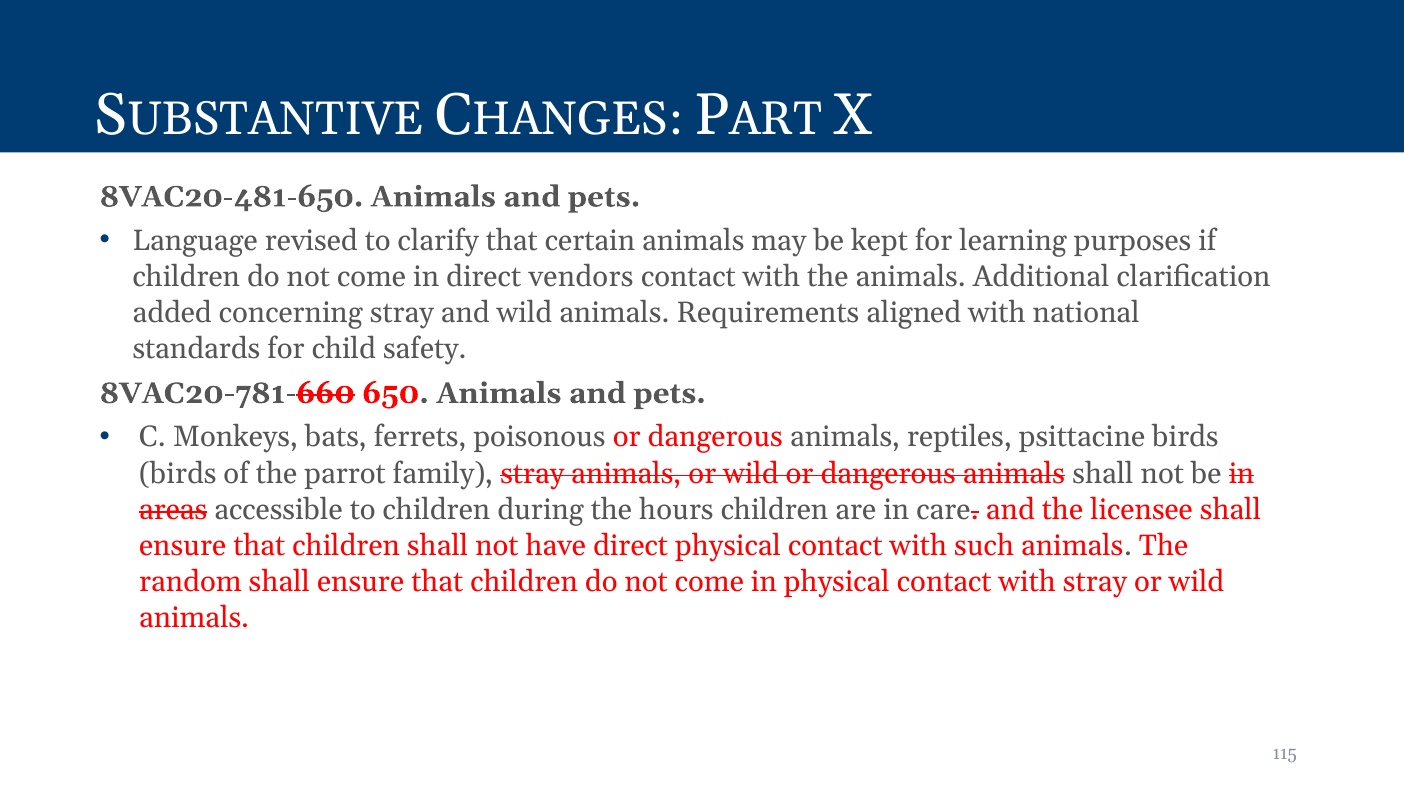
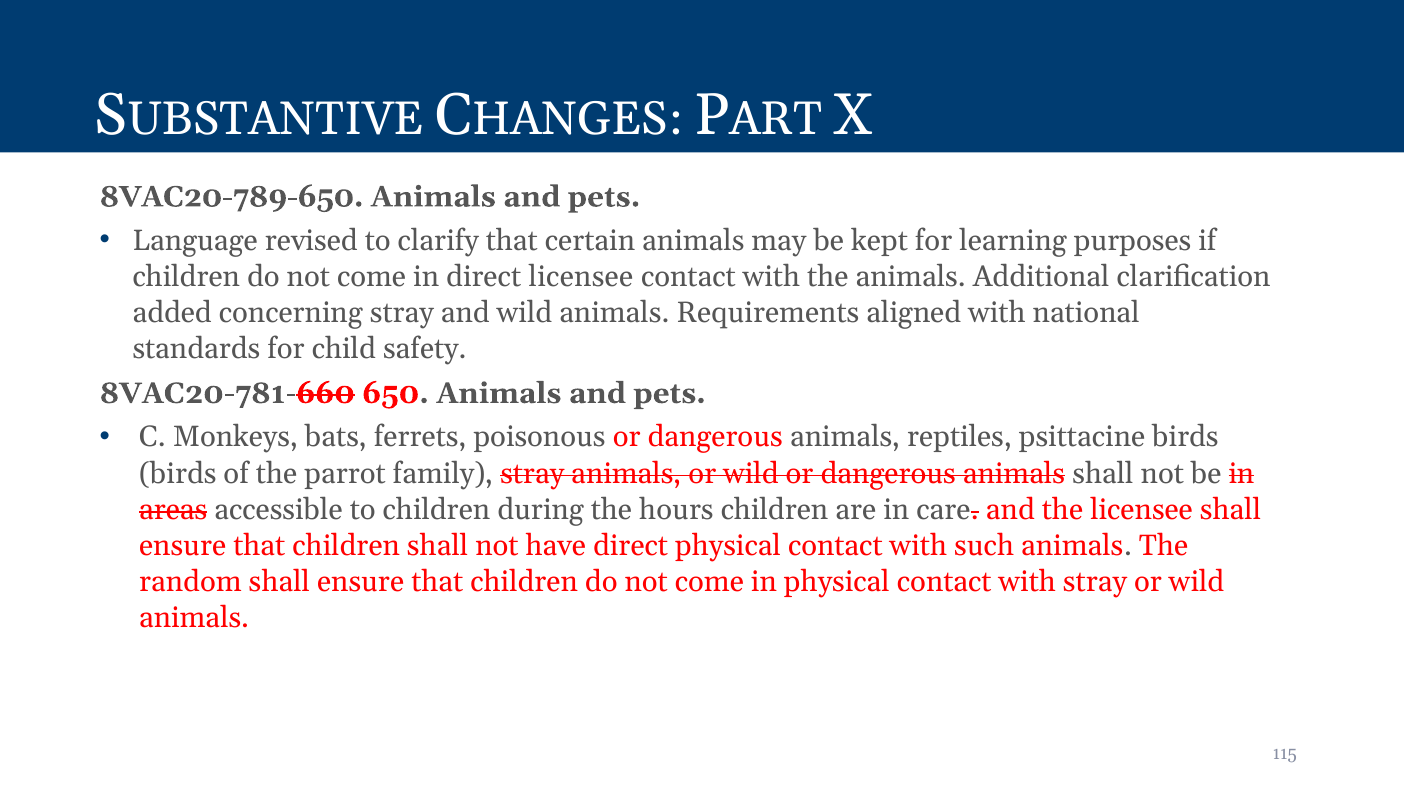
8VAC20-481-650: 8VAC20-481-650 -> 8VAC20-789-650
direct vendors: vendors -> licensee
